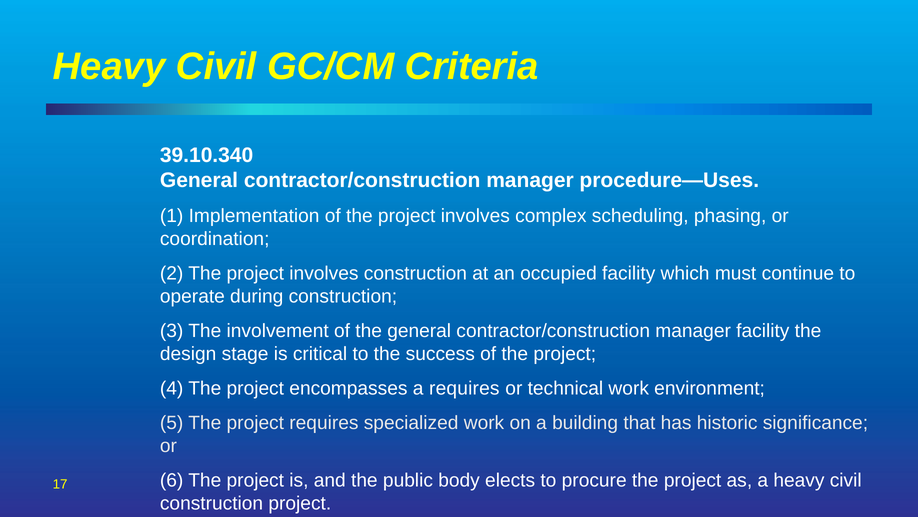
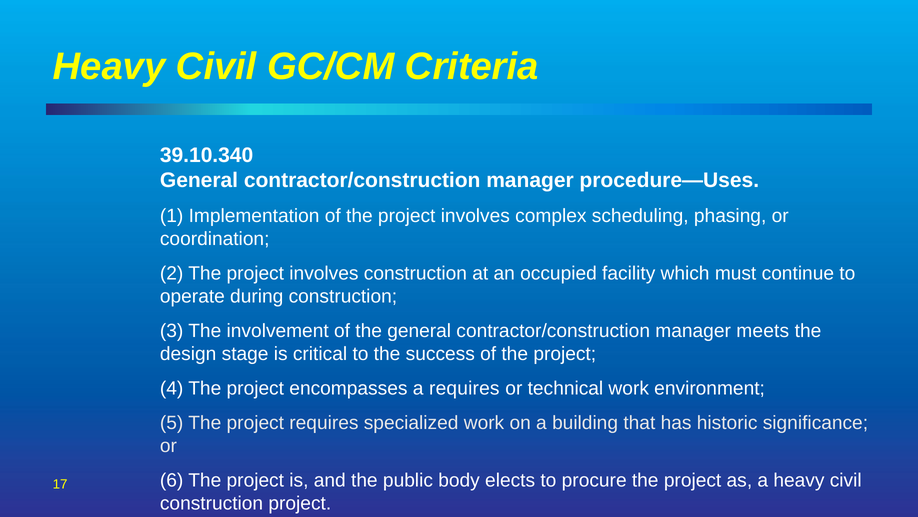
manager facility: facility -> meets
